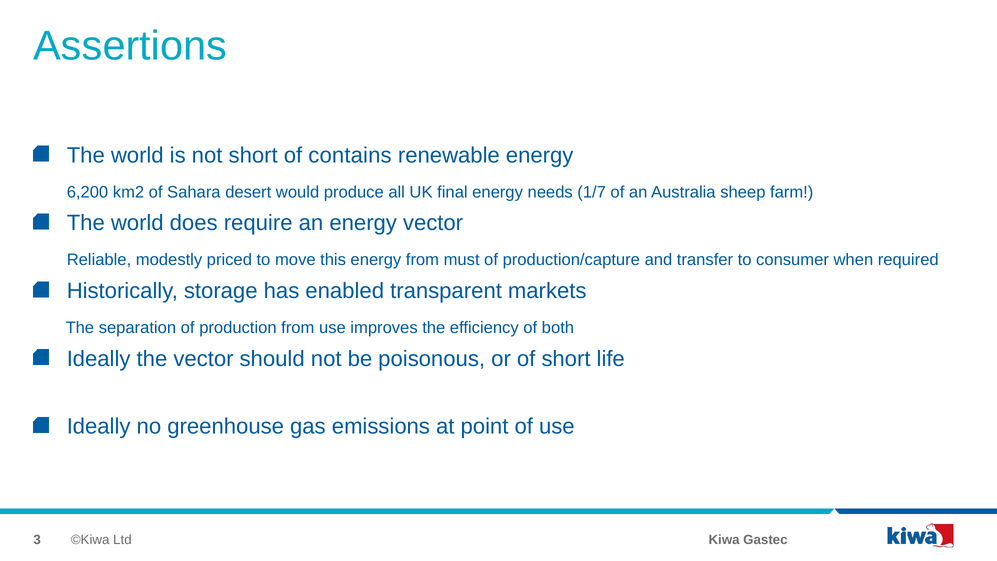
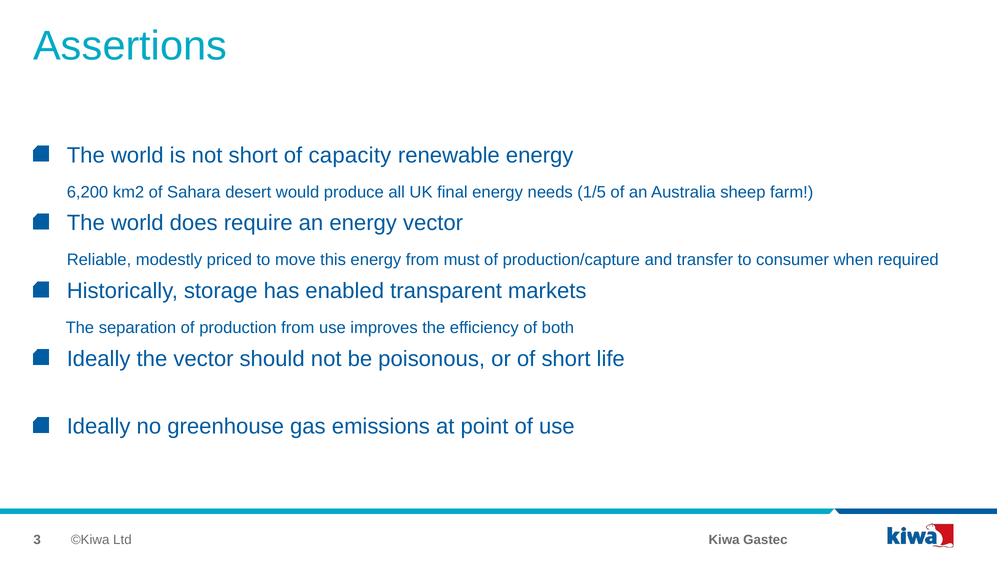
contains: contains -> capacity
1/7: 1/7 -> 1/5
